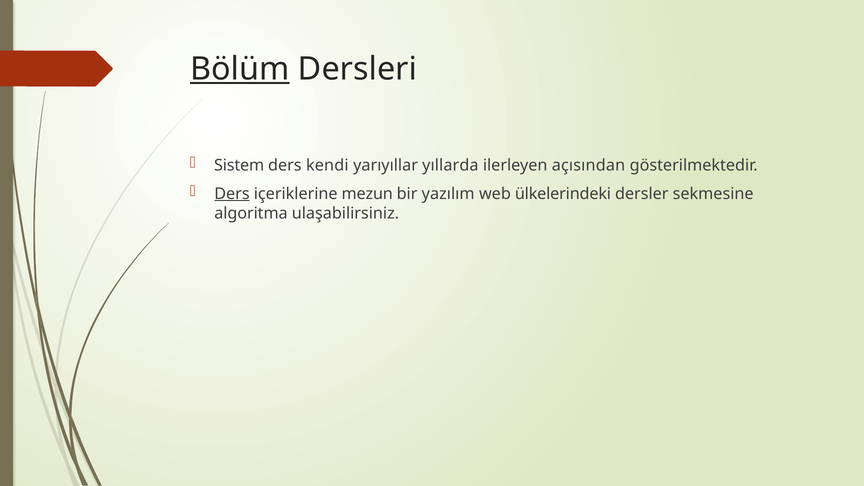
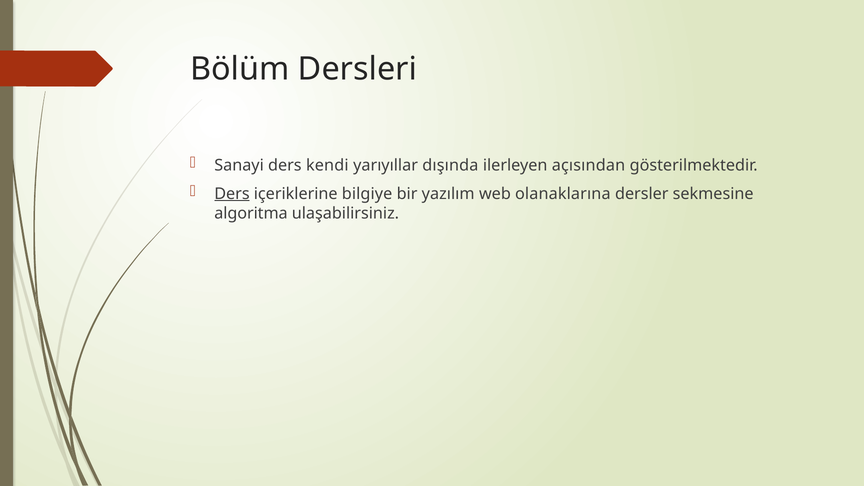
Bölüm underline: present -> none
Sistem: Sistem -> Sanayi
yıllarda: yıllarda -> dışında
mezun: mezun -> bilgiye
ülkelerindeki: ülkelerindeki -> olanaklarına
